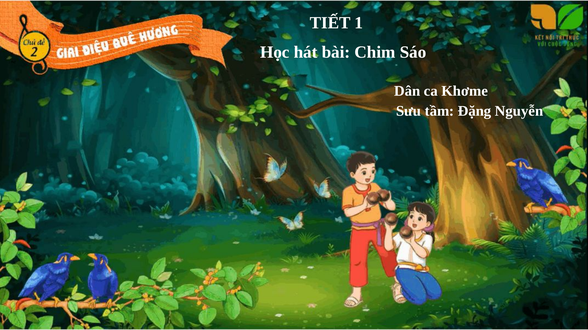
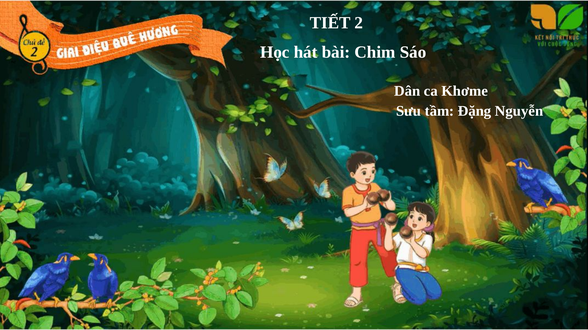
1: 1 -> 2
